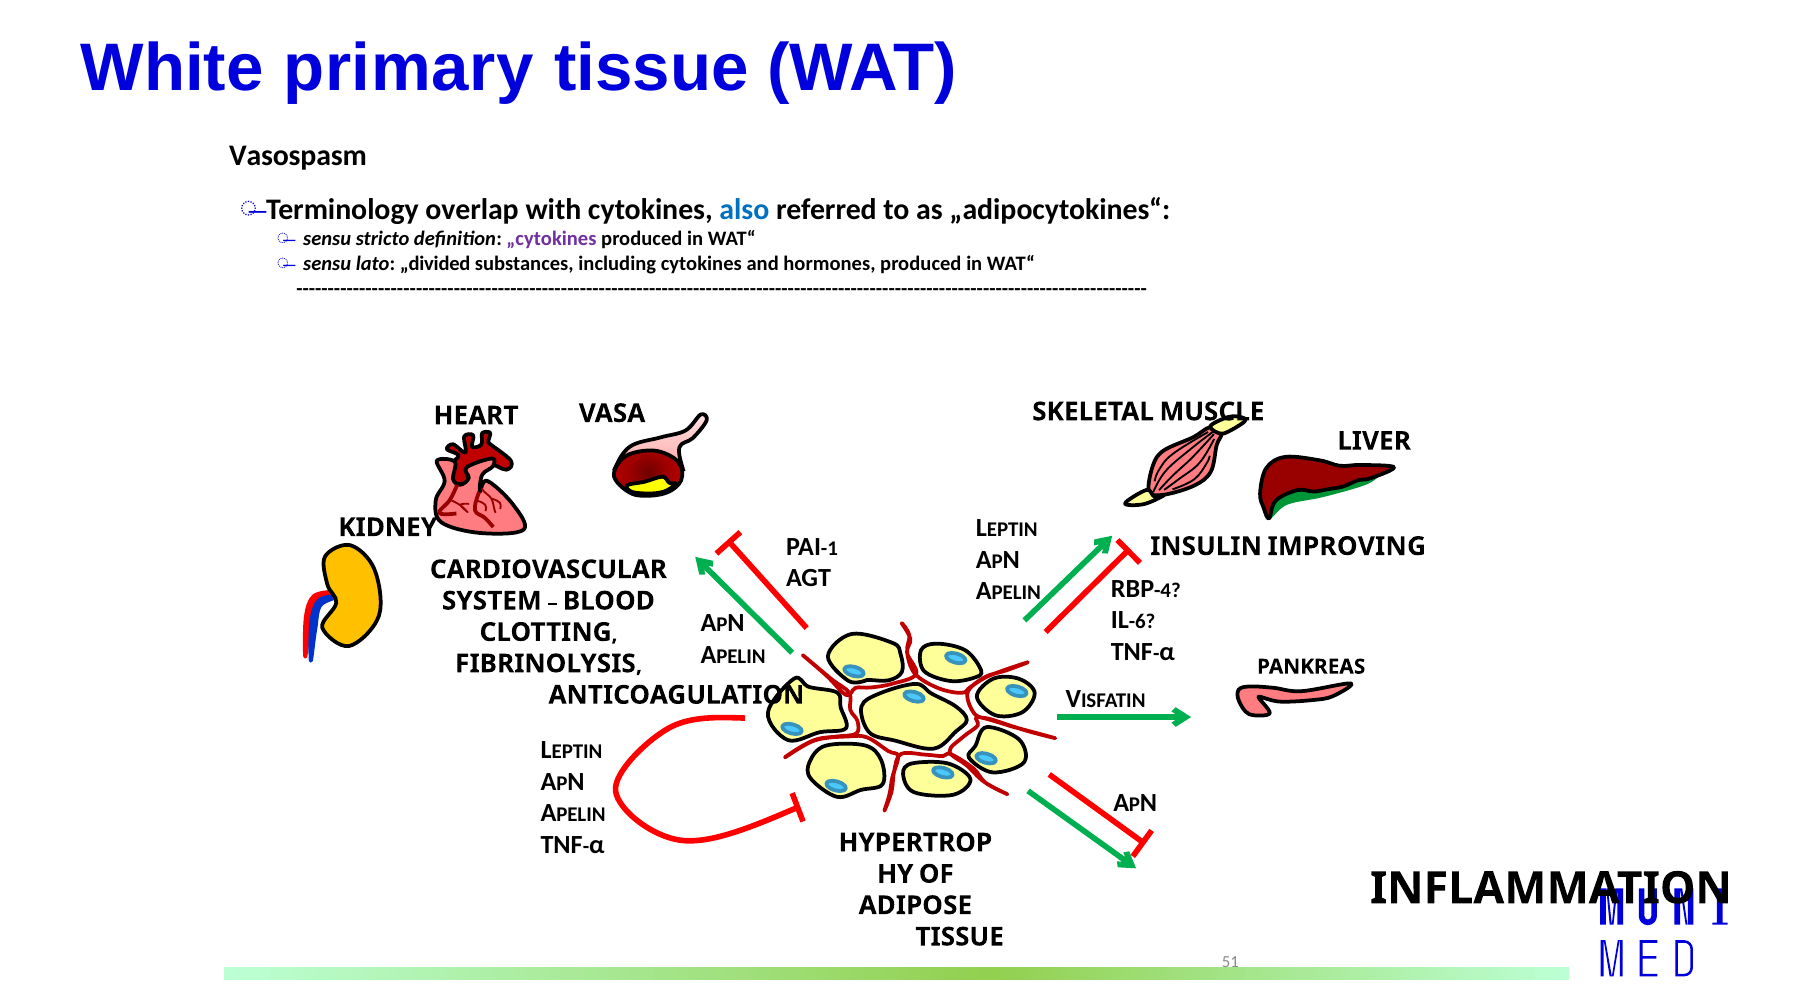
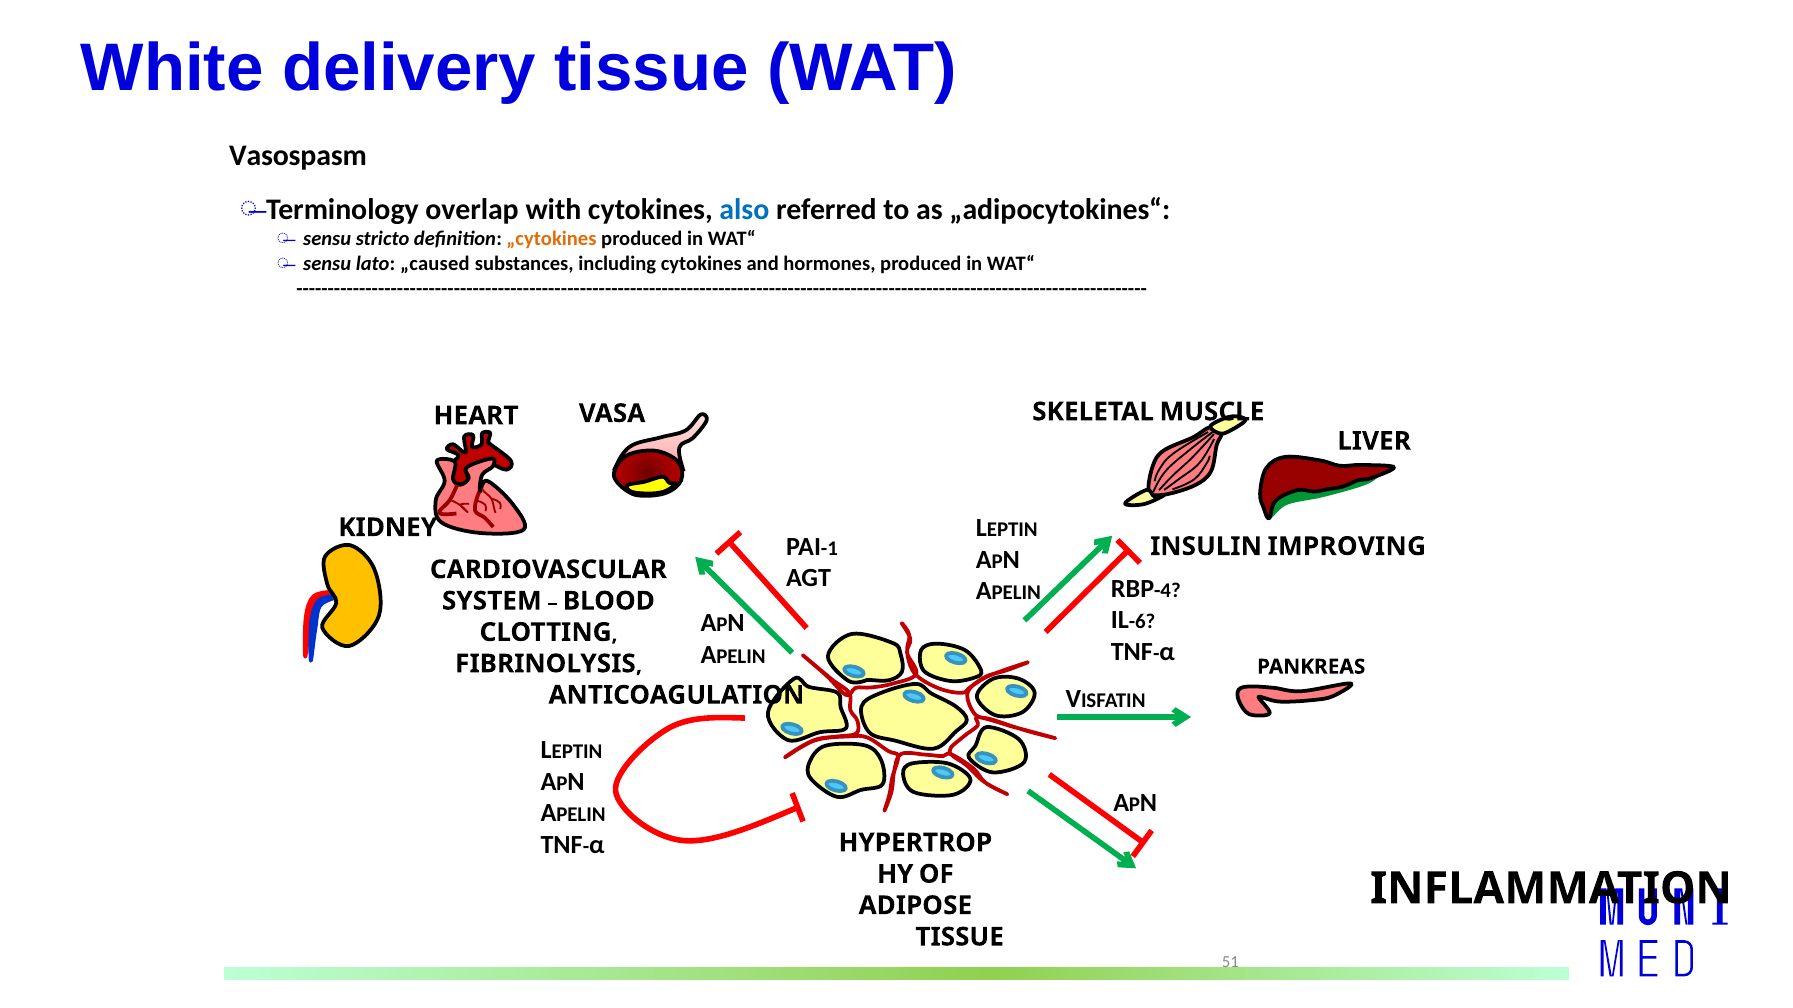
primary: primary -> delivery
„cytokines colour: purple -> orange
„divided: „divided -> „caused
